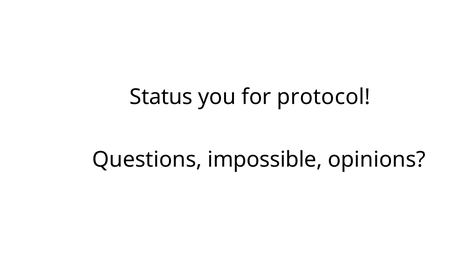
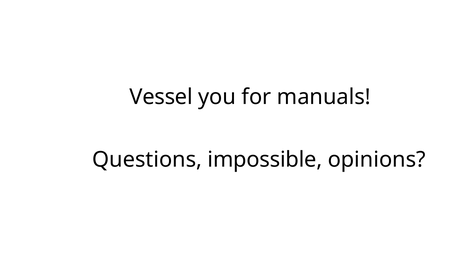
Status: Status -> Vessel
protocol: protocol -> manuals
